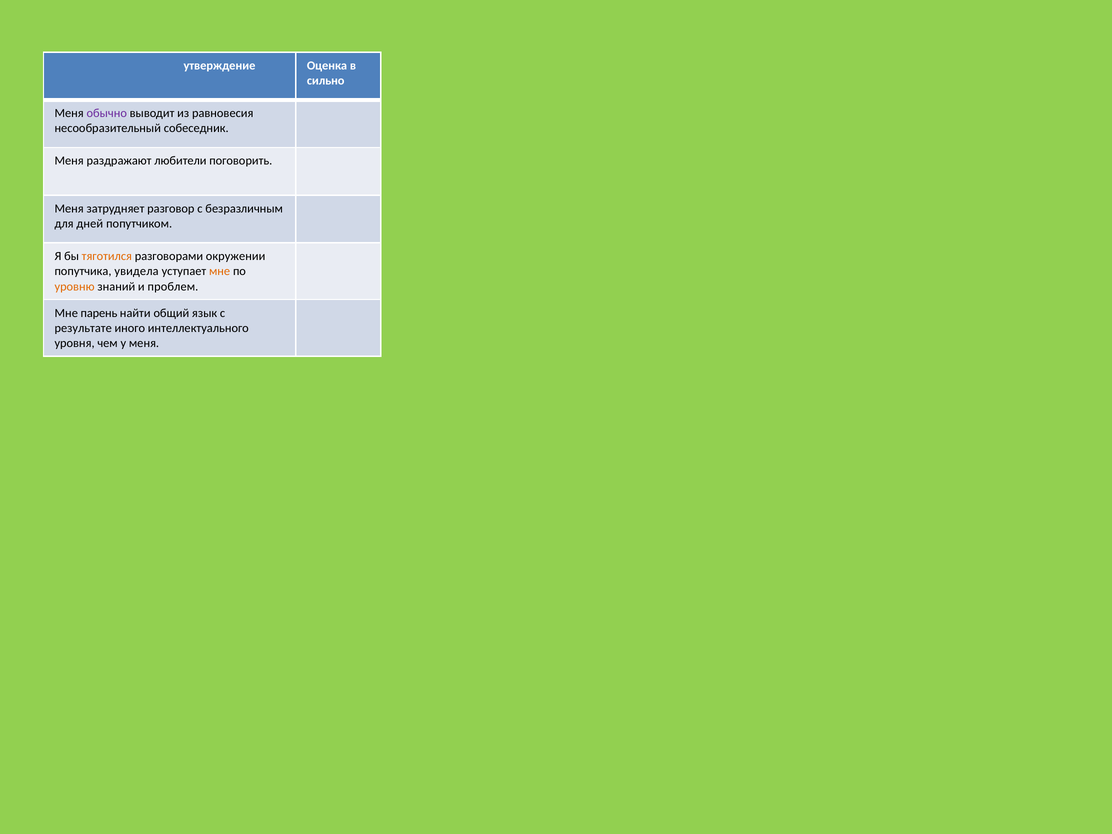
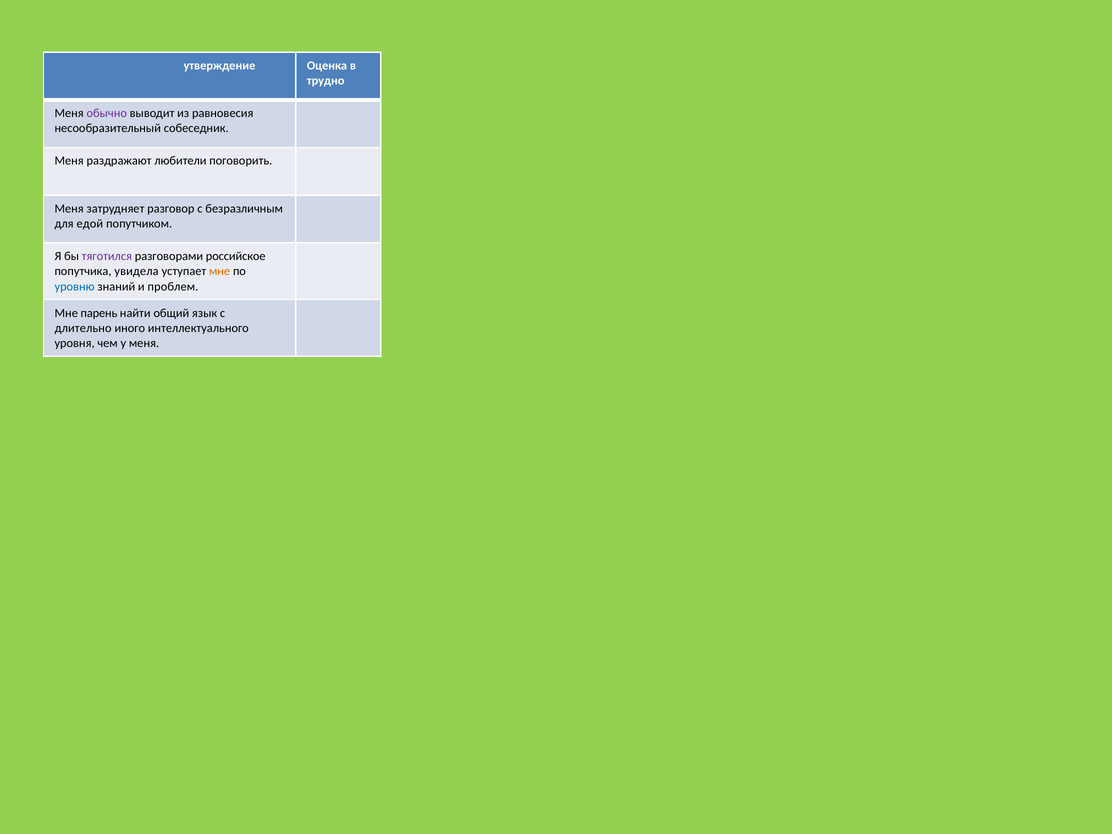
сильно: сильно -> трудно
дней: дней -> едой
тяготился colour: orange -> purple
окружении: окружении -> российское
уровню colour: orange -> blue
результате: результате -> длительно
